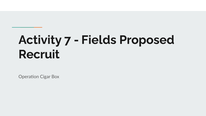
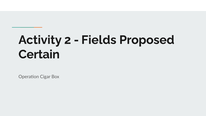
7: 7 -> 2
Recruit: Recruit -> Certain
